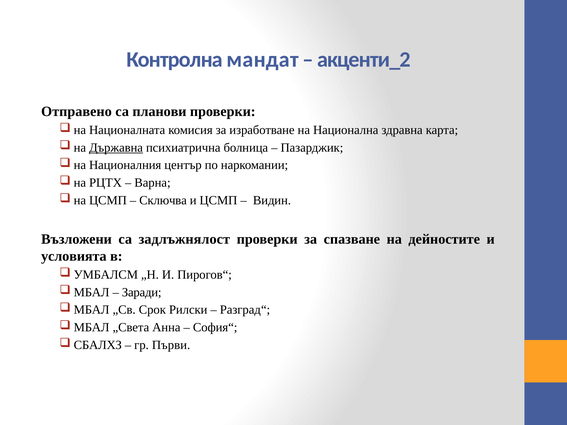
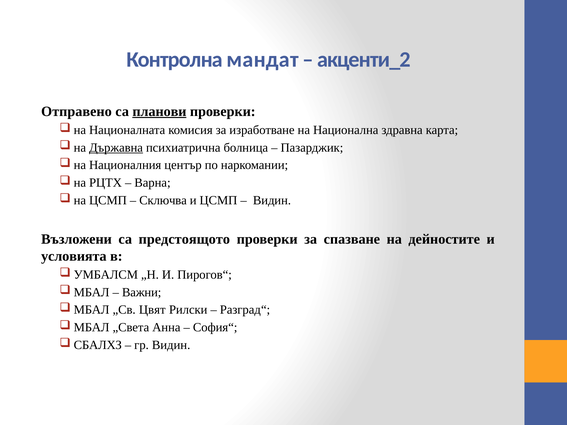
планови underline: none -> present
задлъжнялост: задлъжнялост -> предстоящото
Заради: Заради -> Важни
Срок: Срок -> Цвят
гр Първи: Първи -> Видин
